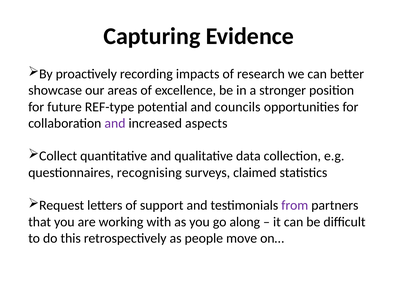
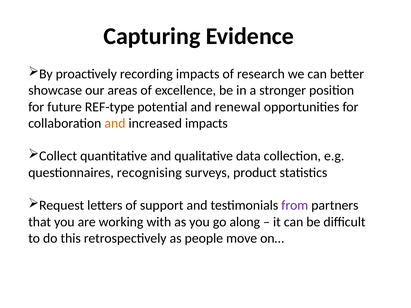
councils: councils -> renewal
and at (115, 123) colour: purple -> orange
increased aspects: aspects -> impacts
claimed: claimed -> product
